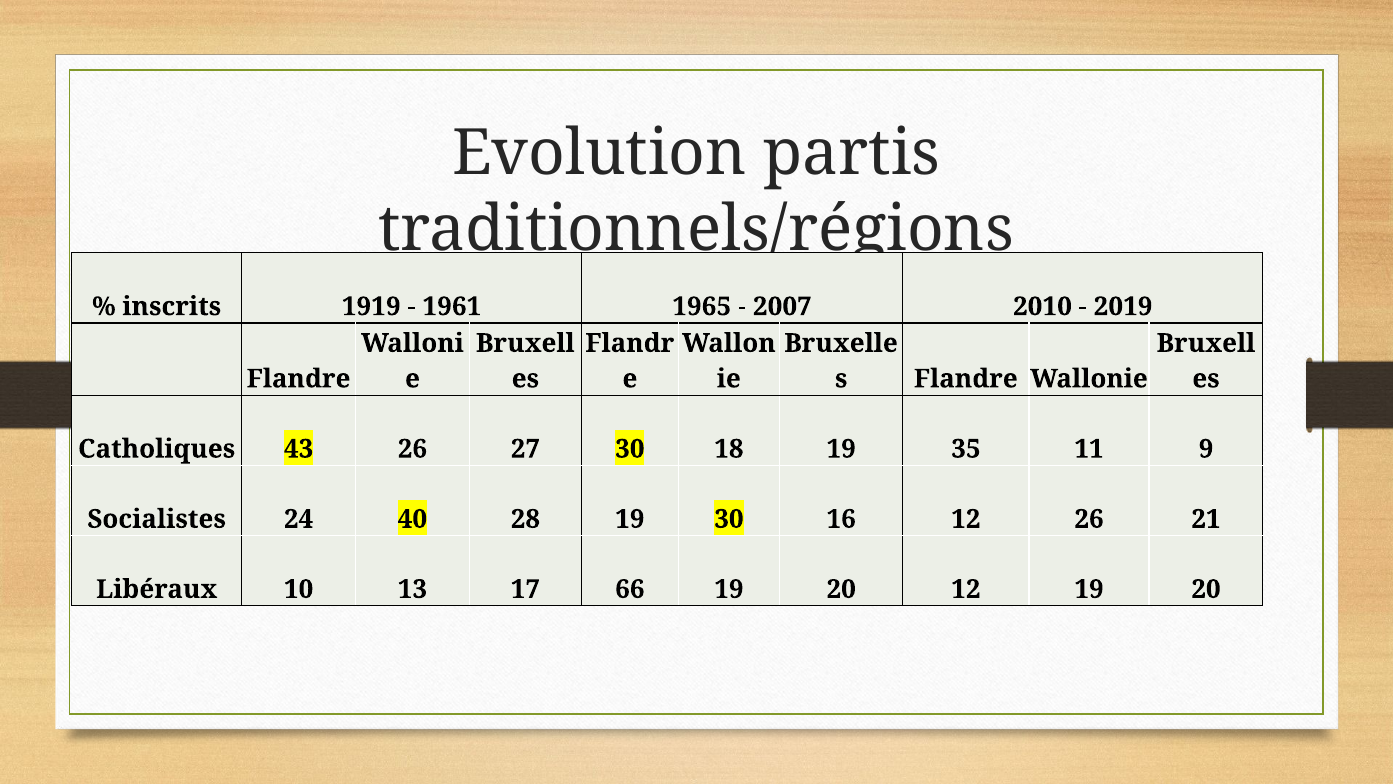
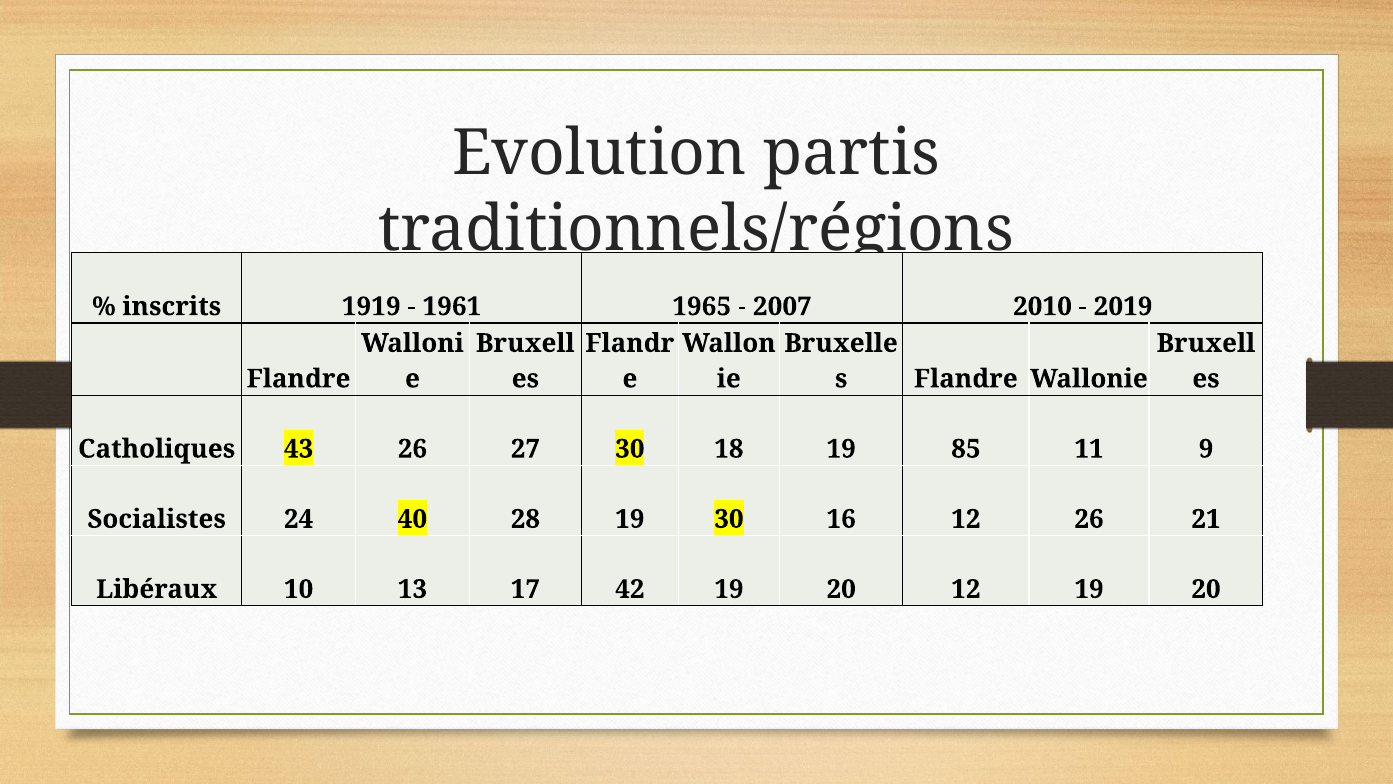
35: 35 -> 85
66: 66 -> 42
